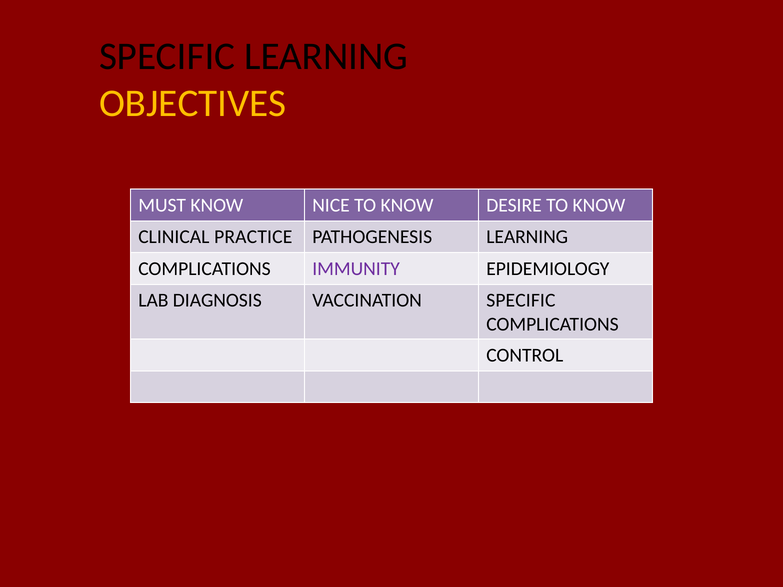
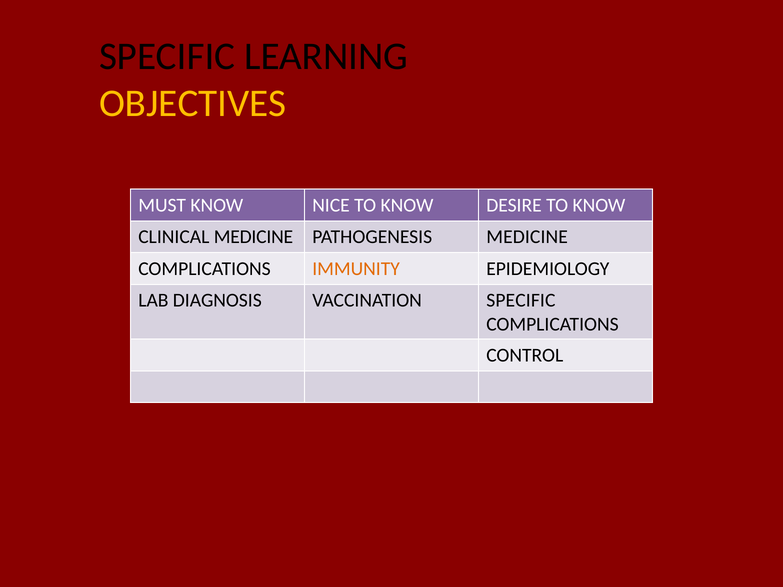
CLINICAL PRACTICE: PRACTICE -> MEDICINE
PATHOGENESIS LEARNING: LEARNING -> MEDICINE
IMMUNITY colour: purple -> orange
